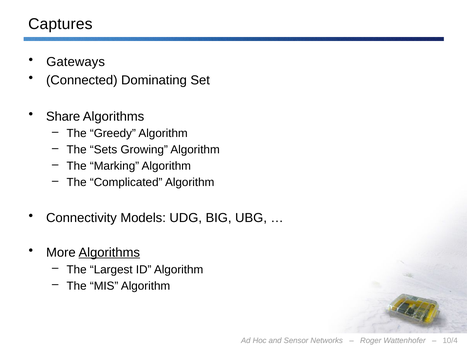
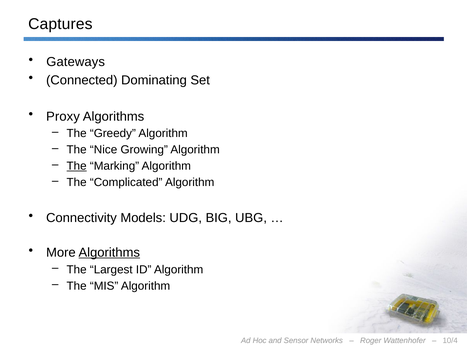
Share: Share -> Proxy
Sets: Sets -> Nice
The at (77, 166) underline: none -> present
